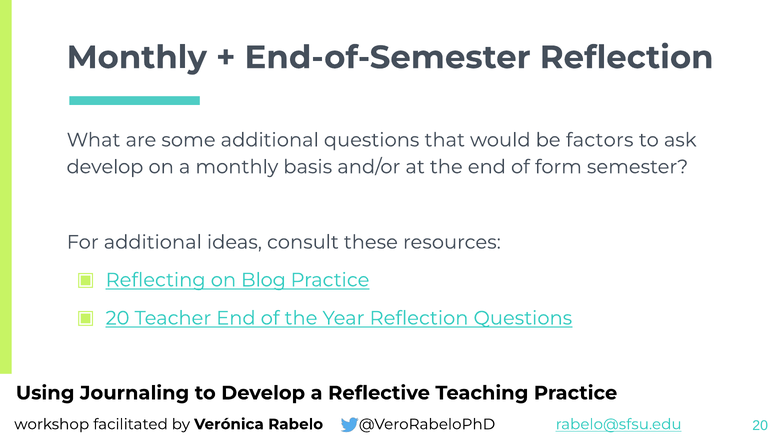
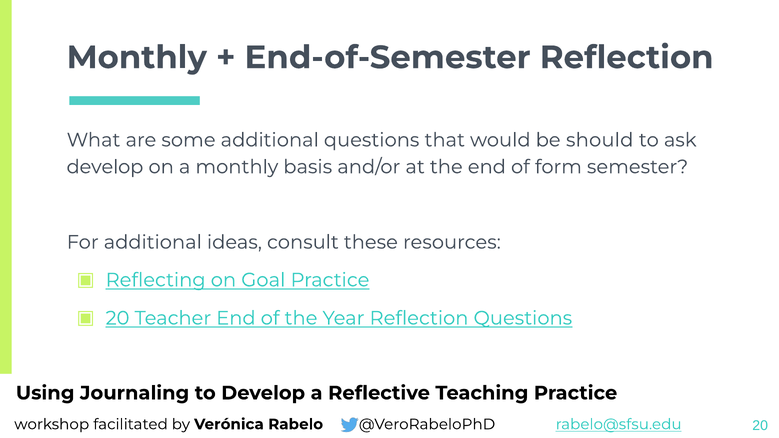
factors: factors -> should
Blog: Blog -> Goal
